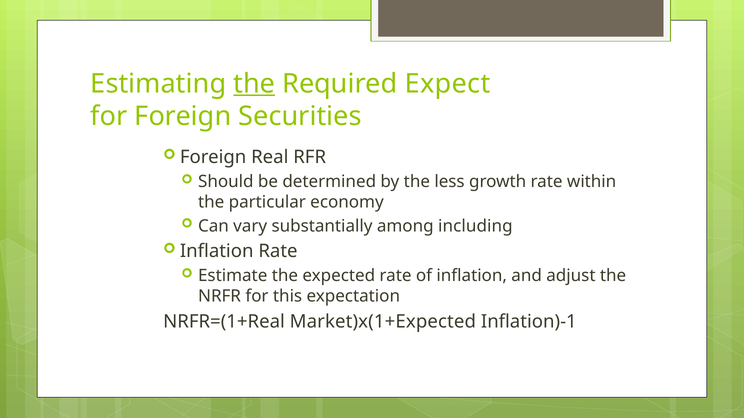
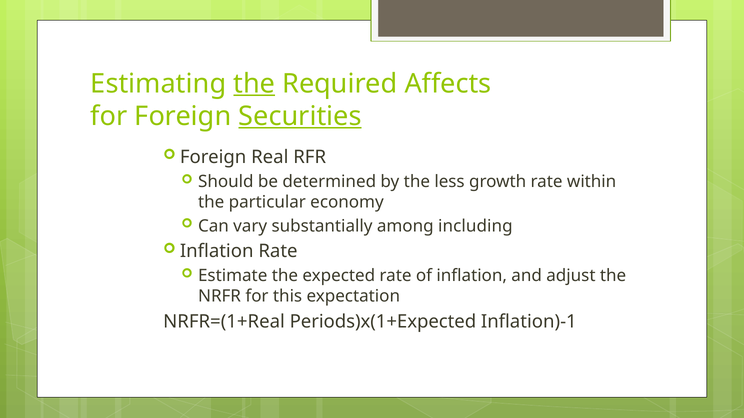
Expect: Expect -> Affects
Securities underline: none -> present
Market)x(1+Expected: Market)x(1+Expected -> Periods)x(1+Expected
